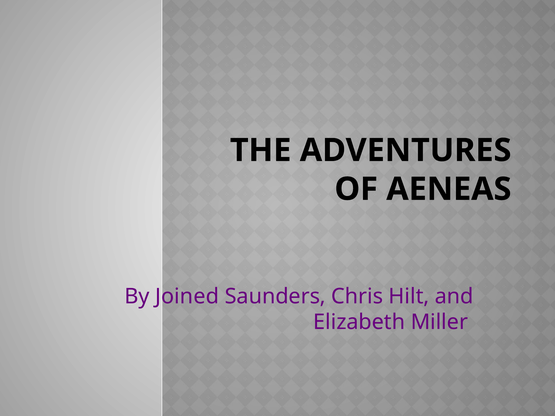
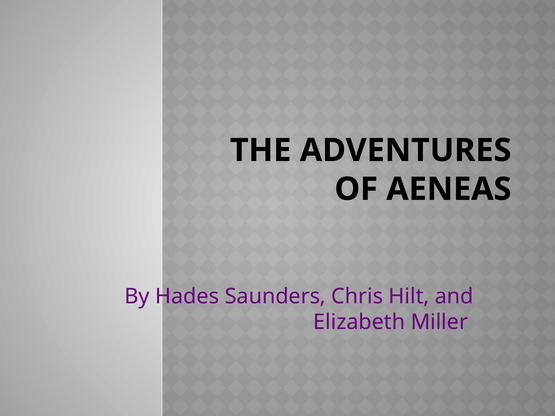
Joined: Joined -> Hades
